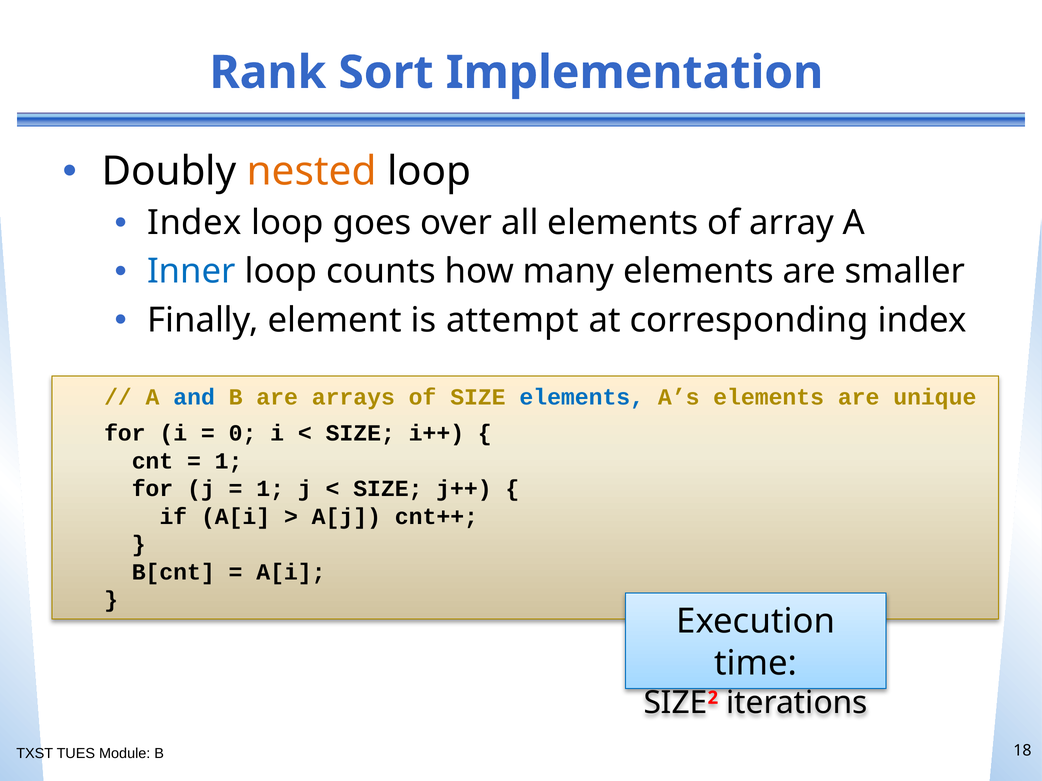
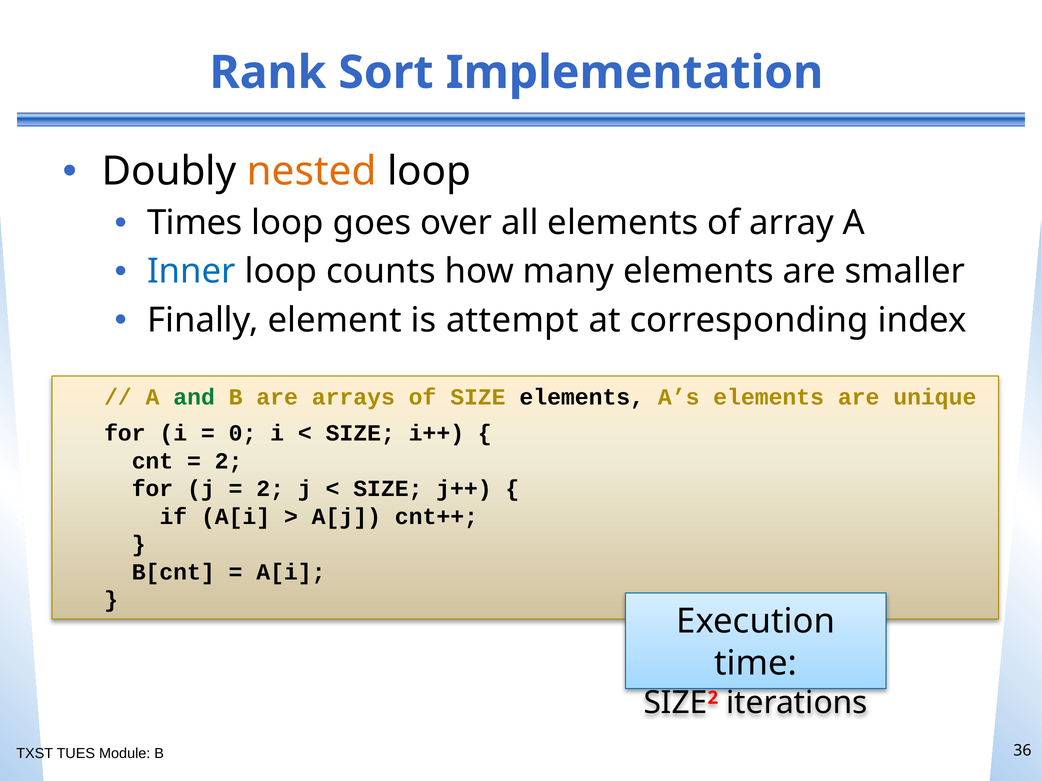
Index at (194, 223): Index -> Times
and colour: blue -> green
elements at (582, 397) colour: blue -> black
1 at (229, 461): 1 -> 2
1 at (270, 489): 1 -> 2
18: 18 -> 36
